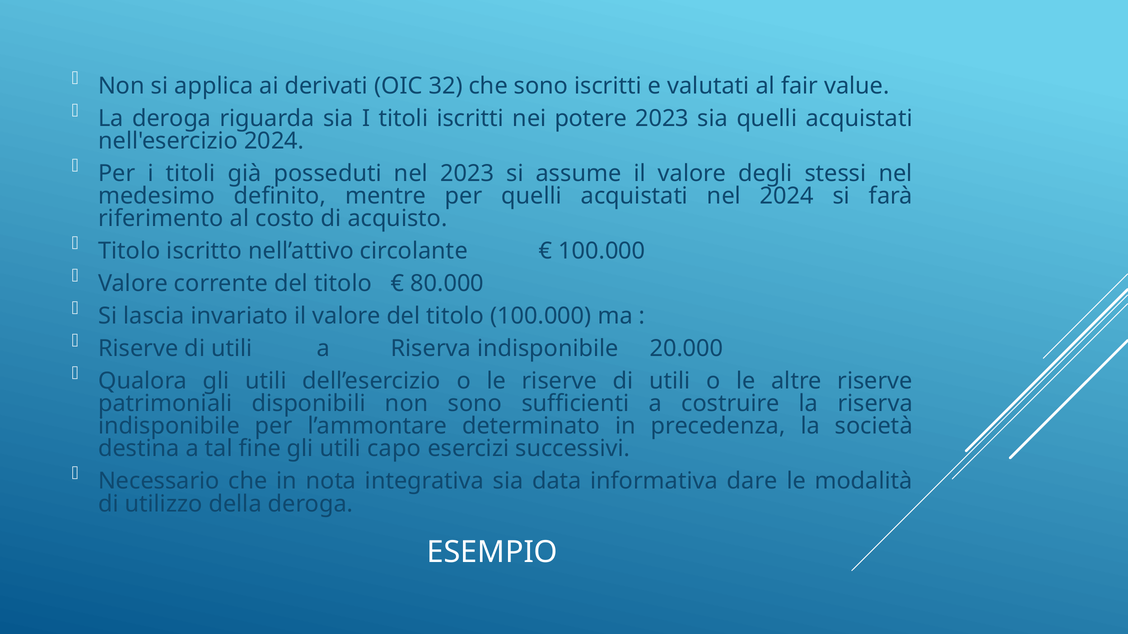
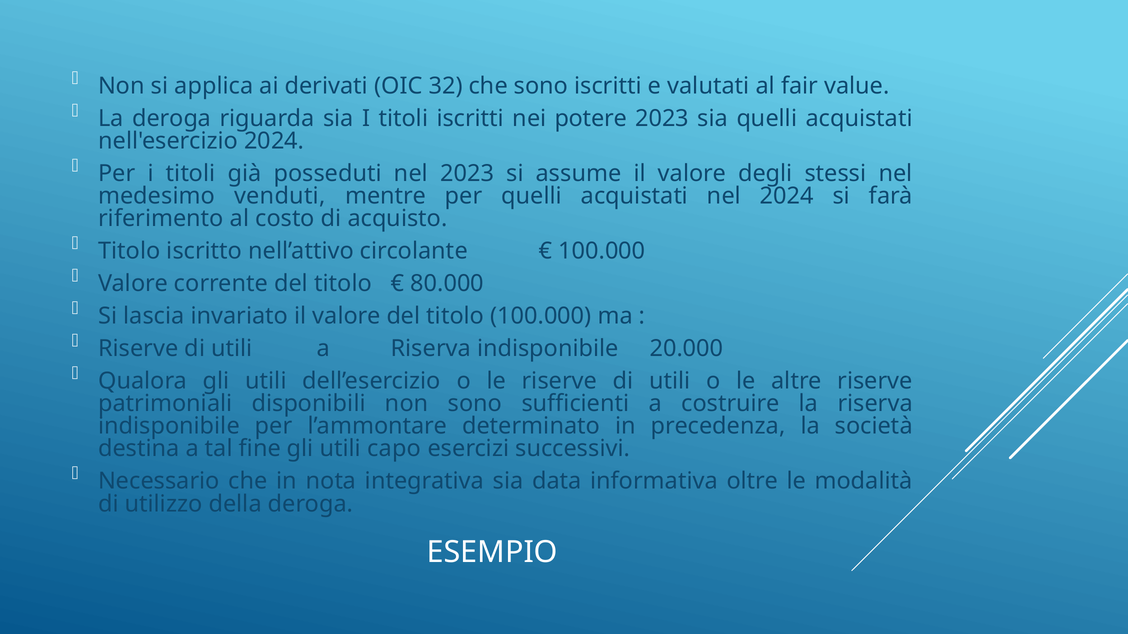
definito: definito -> venduti
dare: dare -> oltre
